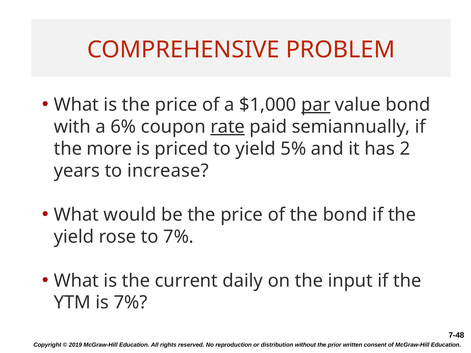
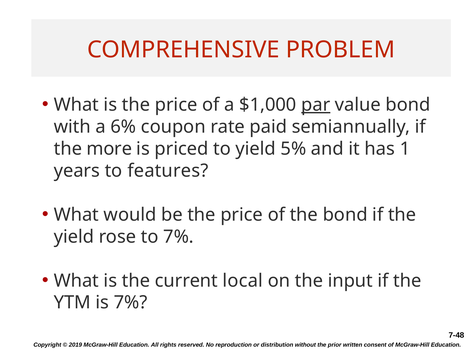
rate underline: present -> none
2: 2 -> 1
increase: increase -> features
daily: daily -> local
